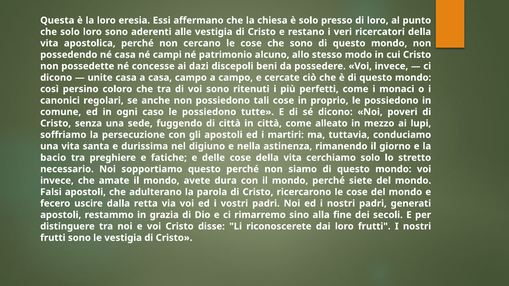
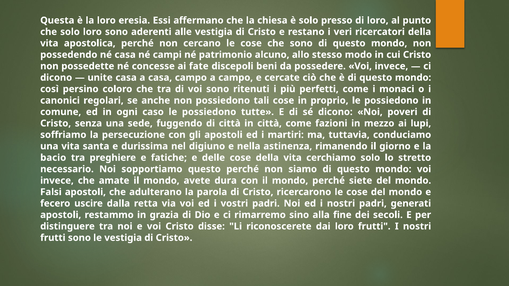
dazi: dazi -> fate
alleato: alleato -> fazioni
